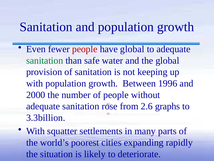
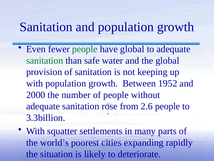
people at (85, 49) colour: red -> green
1996: 1996 -> 1952
2.6 graphs: graphs -> people
